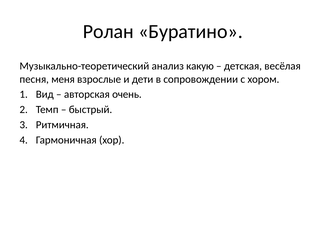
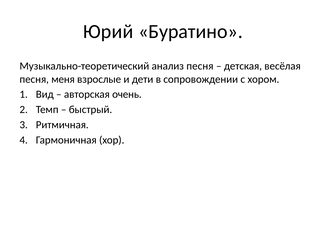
Ролан: Ролан -> Юрий
анализ какую: какую -> песня
